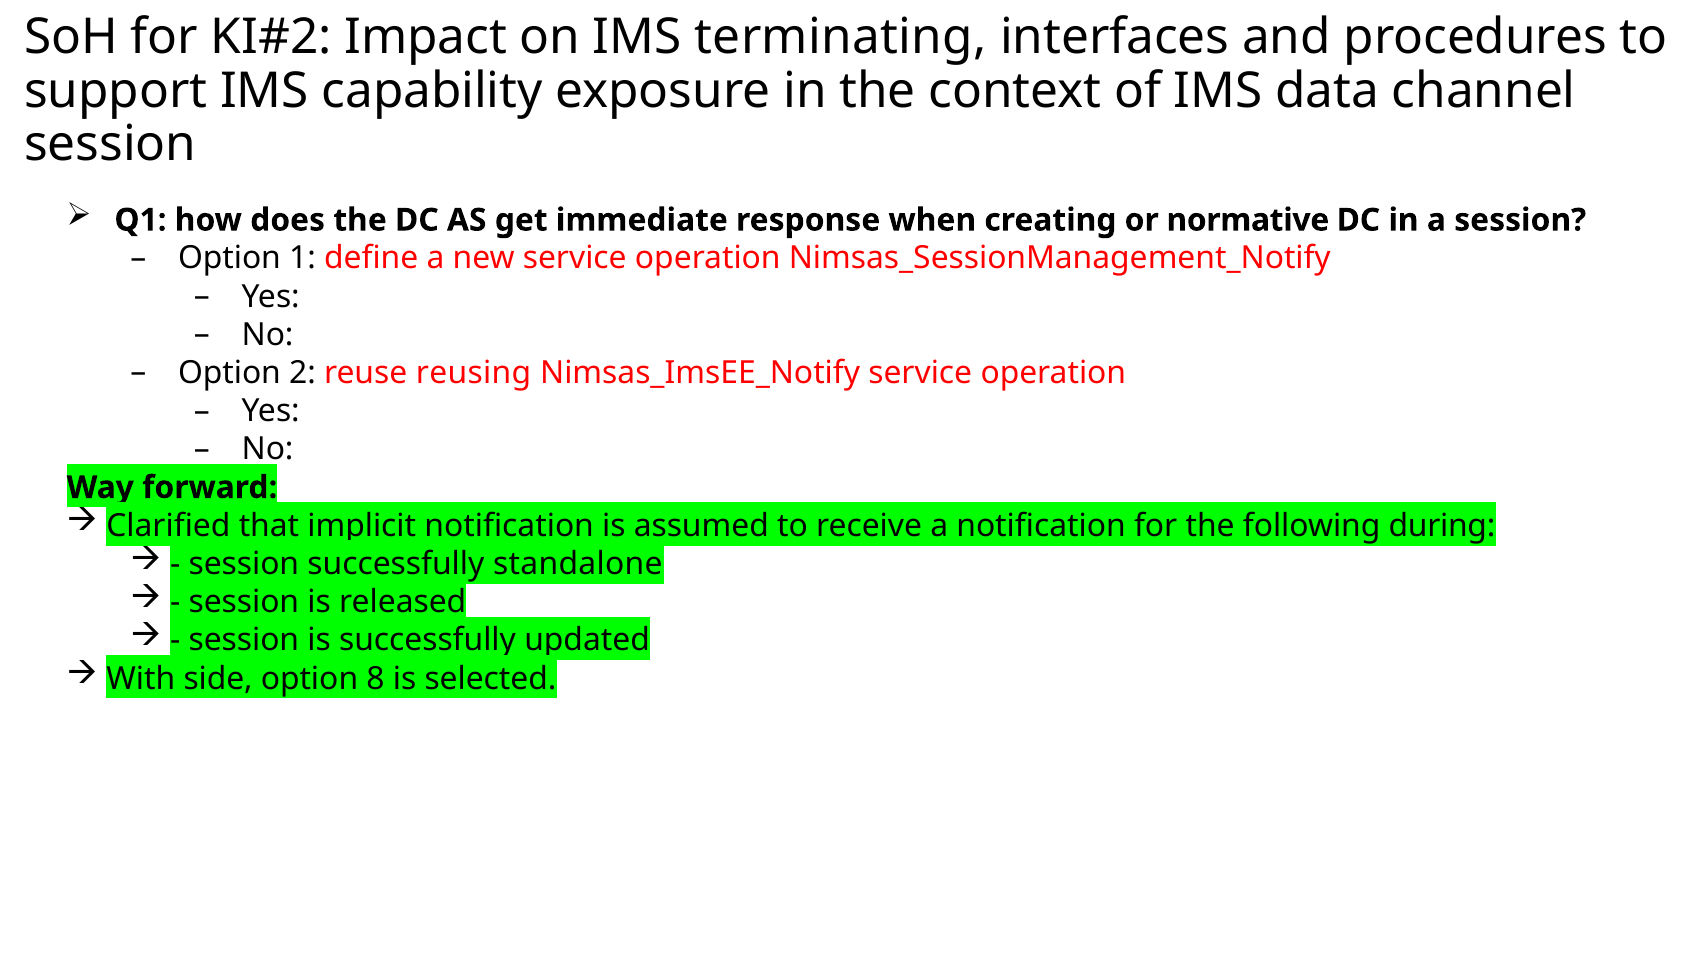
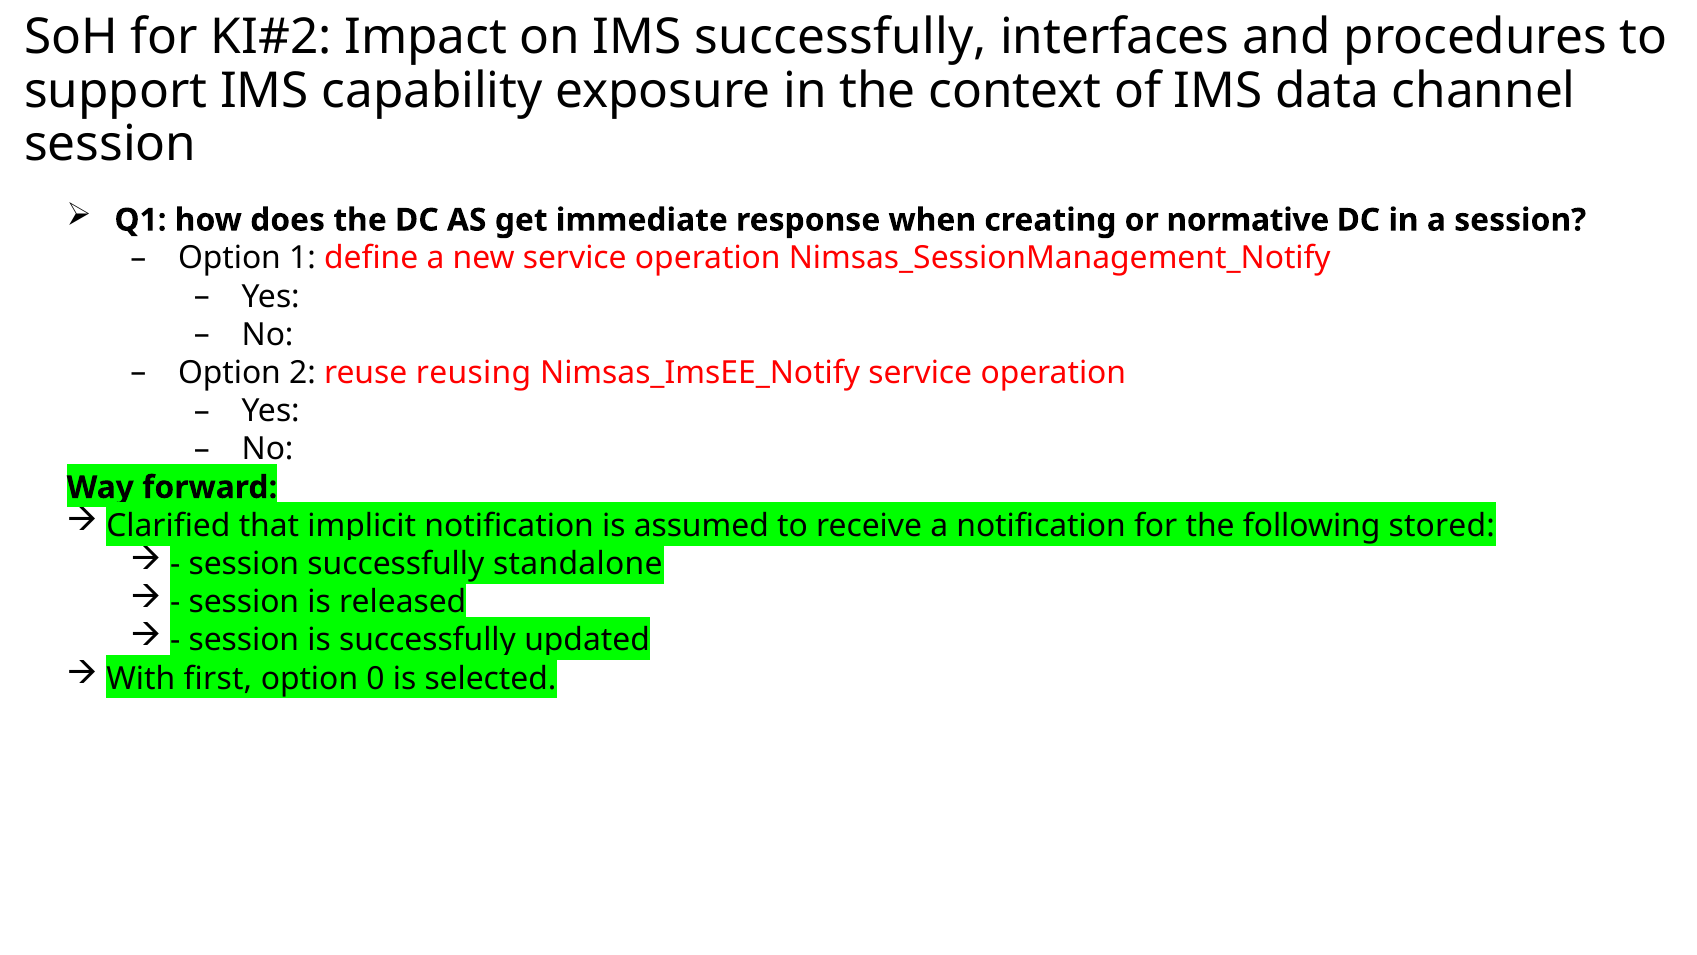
IMS terminating: terminating -> successfully
during: during -> stored
side: side -> first
8: 8 -> 0
